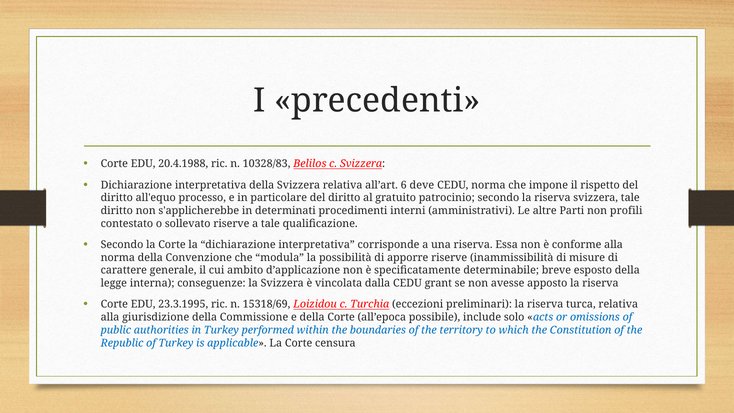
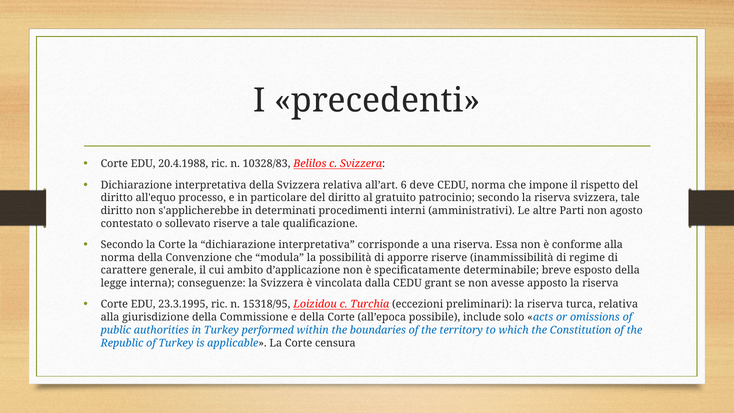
profili: profili -> agosto
misure: misure -> regime
15318/69: 15318/69 -> 15318/95
